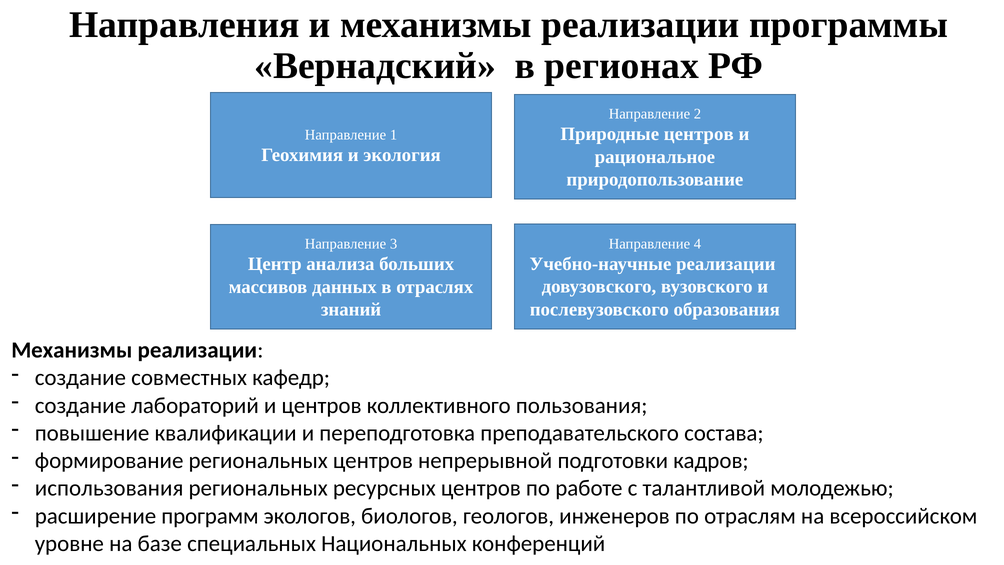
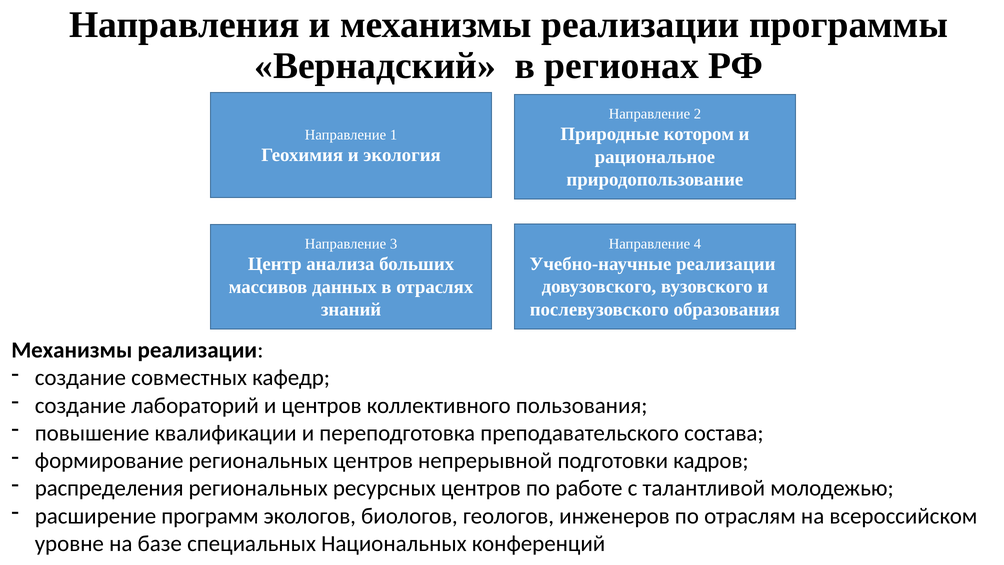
Природные центров: центров -> котором
использования: использования -> распределения
